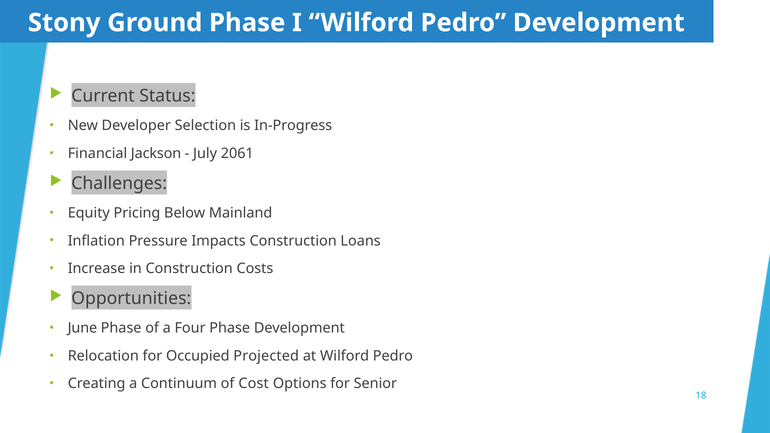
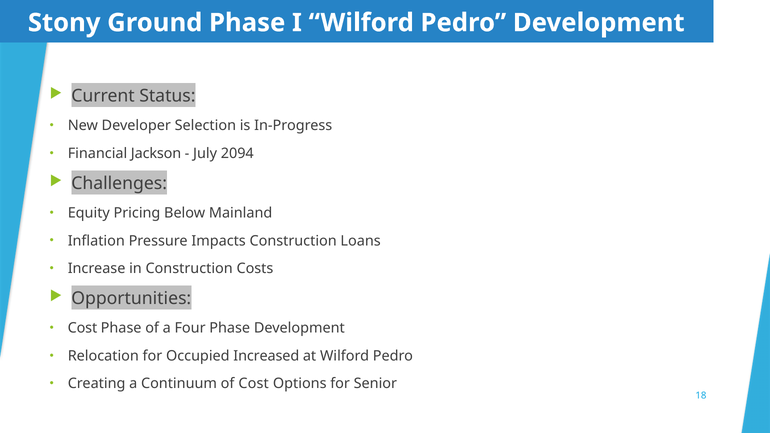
2061: 2061 -> 2094
June at (82, 328): June -> Cost
Projected: Projected -> Increased
